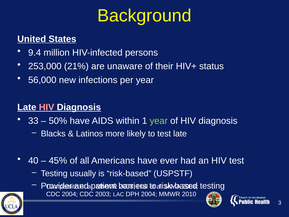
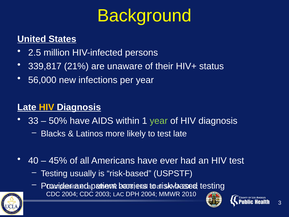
9.4: 9.4 -> 2.5
253,000: 253,000 -> 339,817
HIV at (47, 107) colour: pink -> yellow
